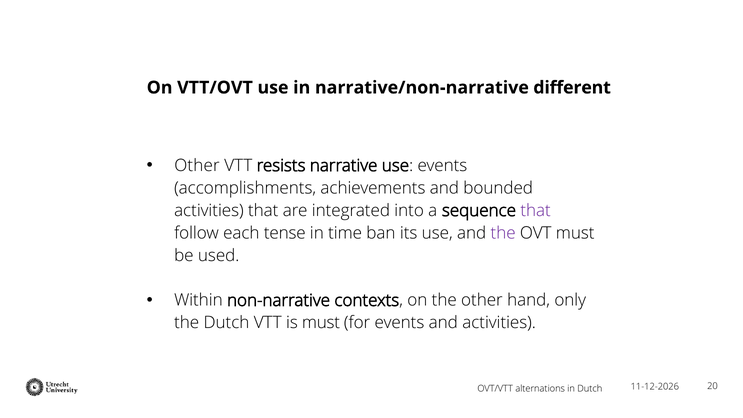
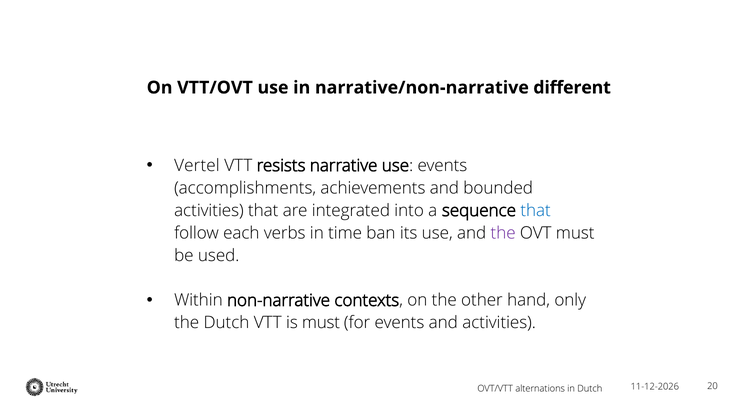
Other at (197, 165): Other -> Vertel
that at (536, 210) colour: purple -> blue
tense: tense -> verbs
